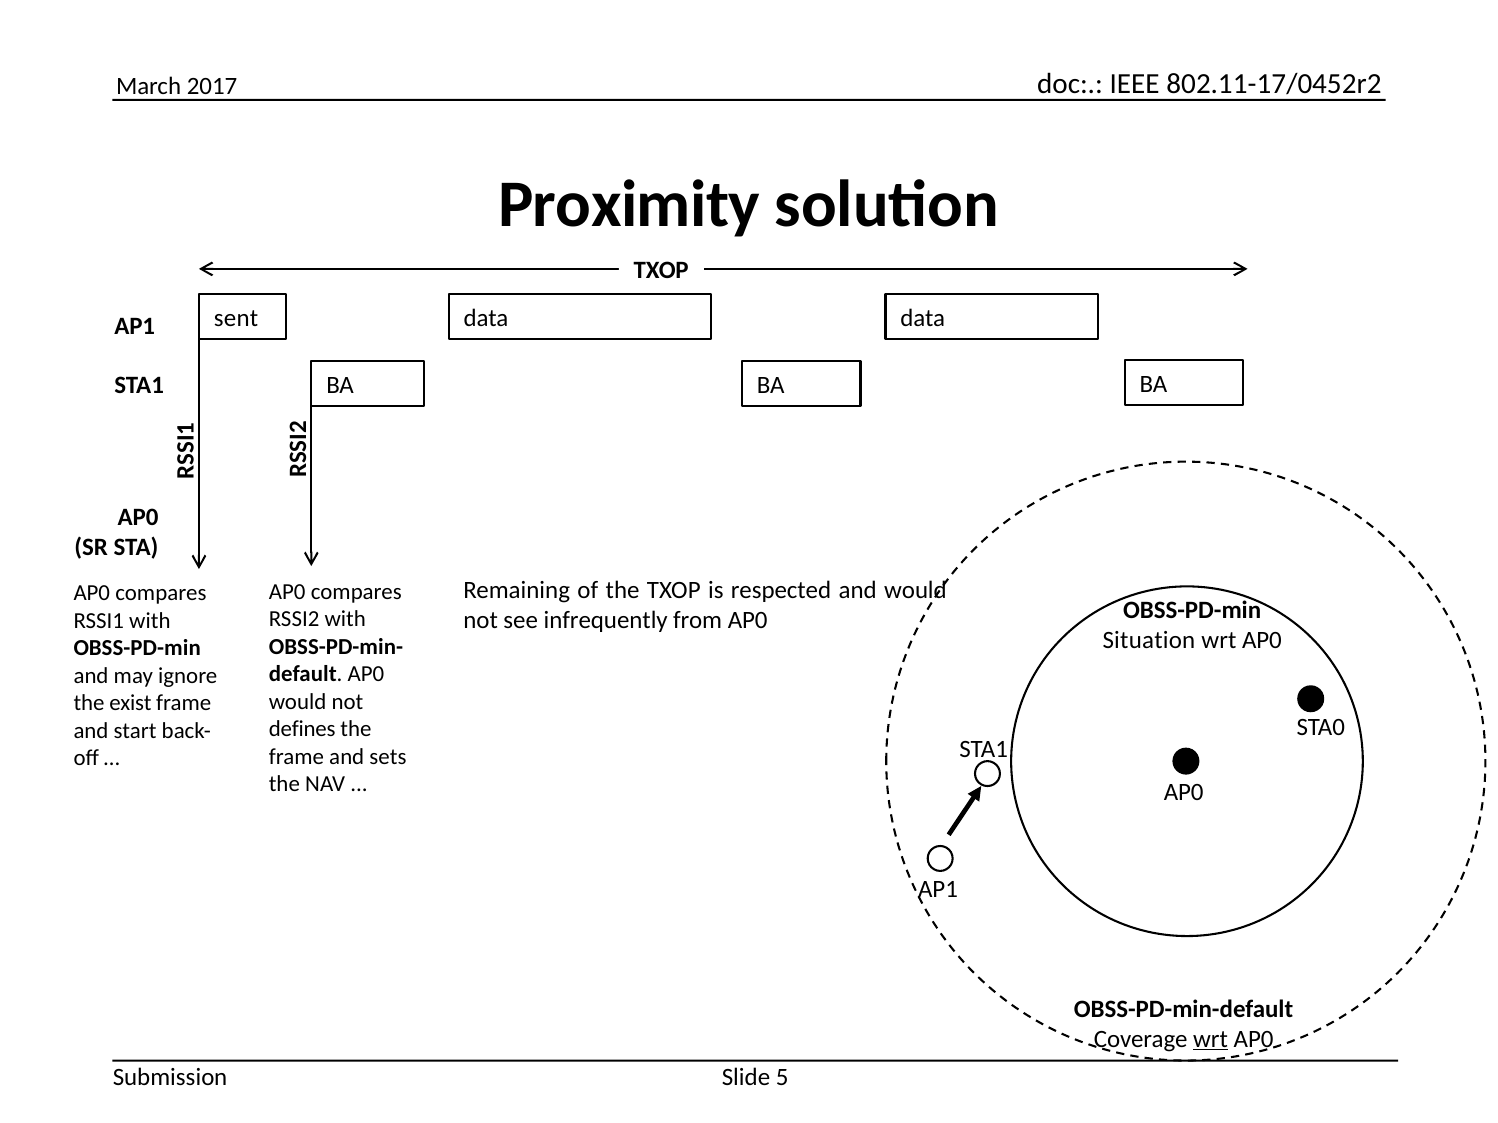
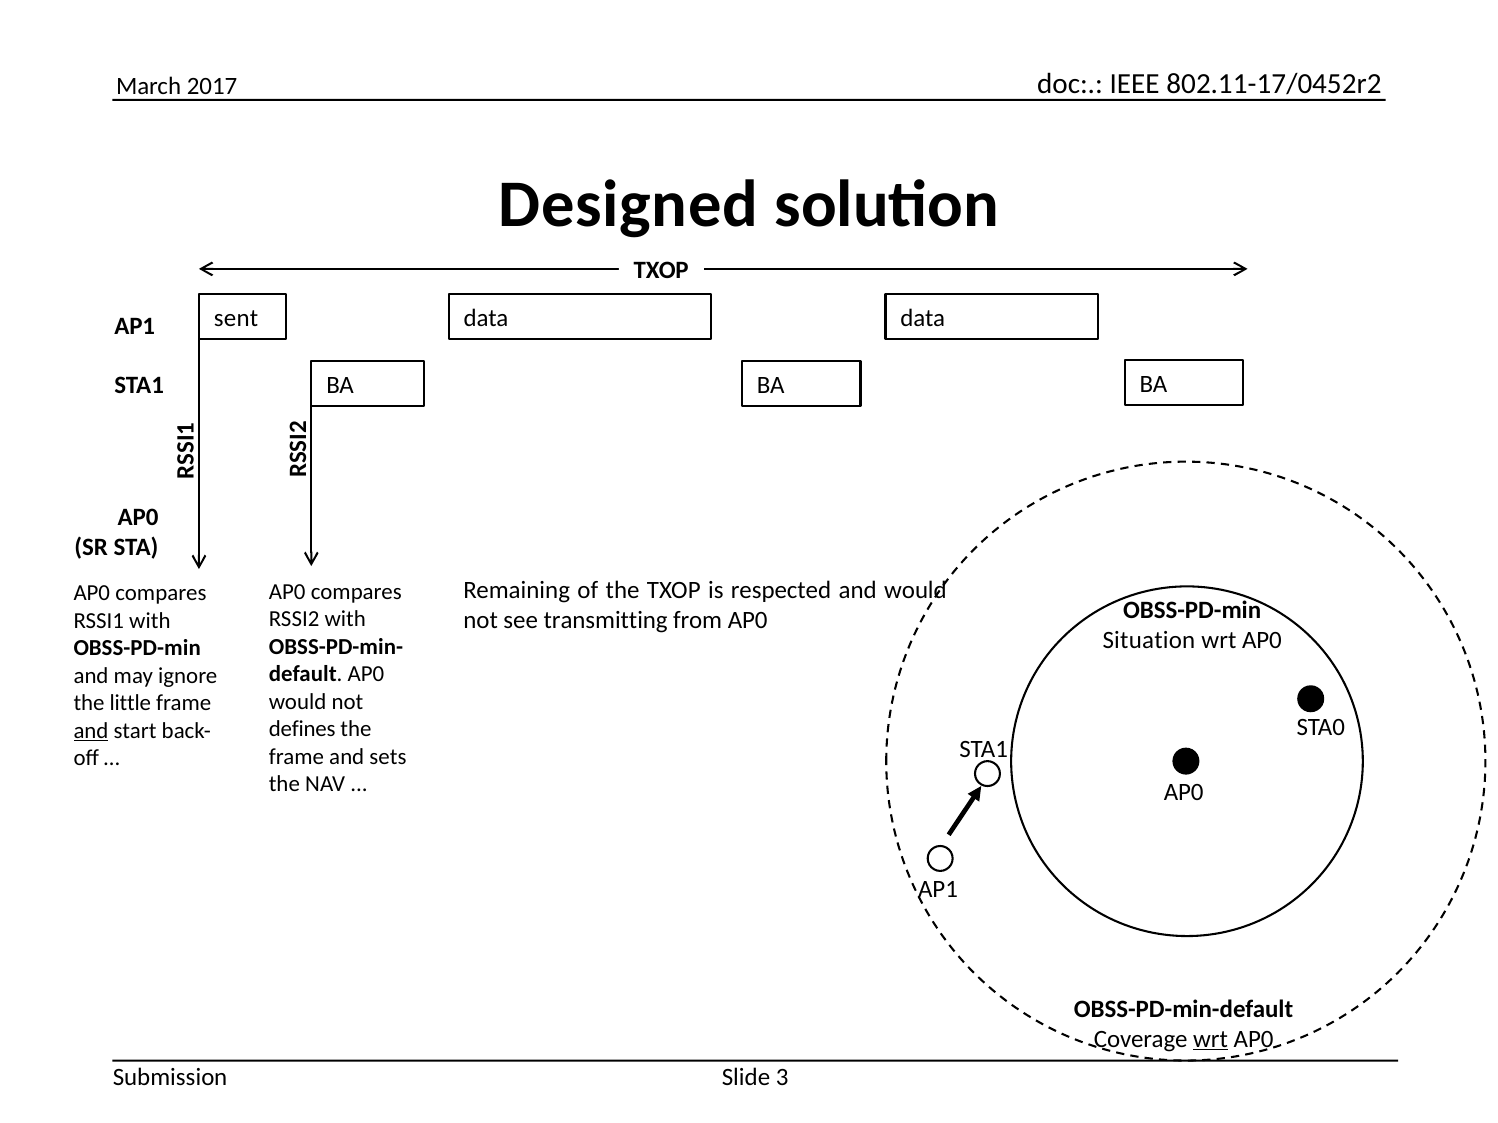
Proximity: Proximity -> Designed
infrequently: infrequently -> transmitting
exist: exist -> little
and at (91, 731) underline: none -> present
5: 5 -> 3
